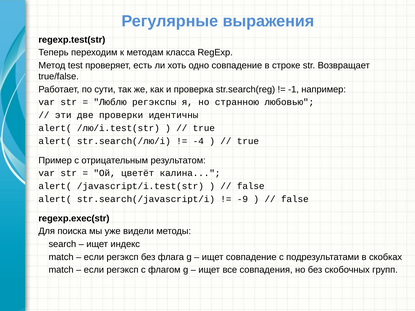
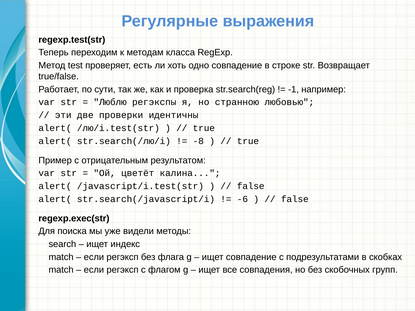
-4: -4 -> -8
-9: -9 -> -6
